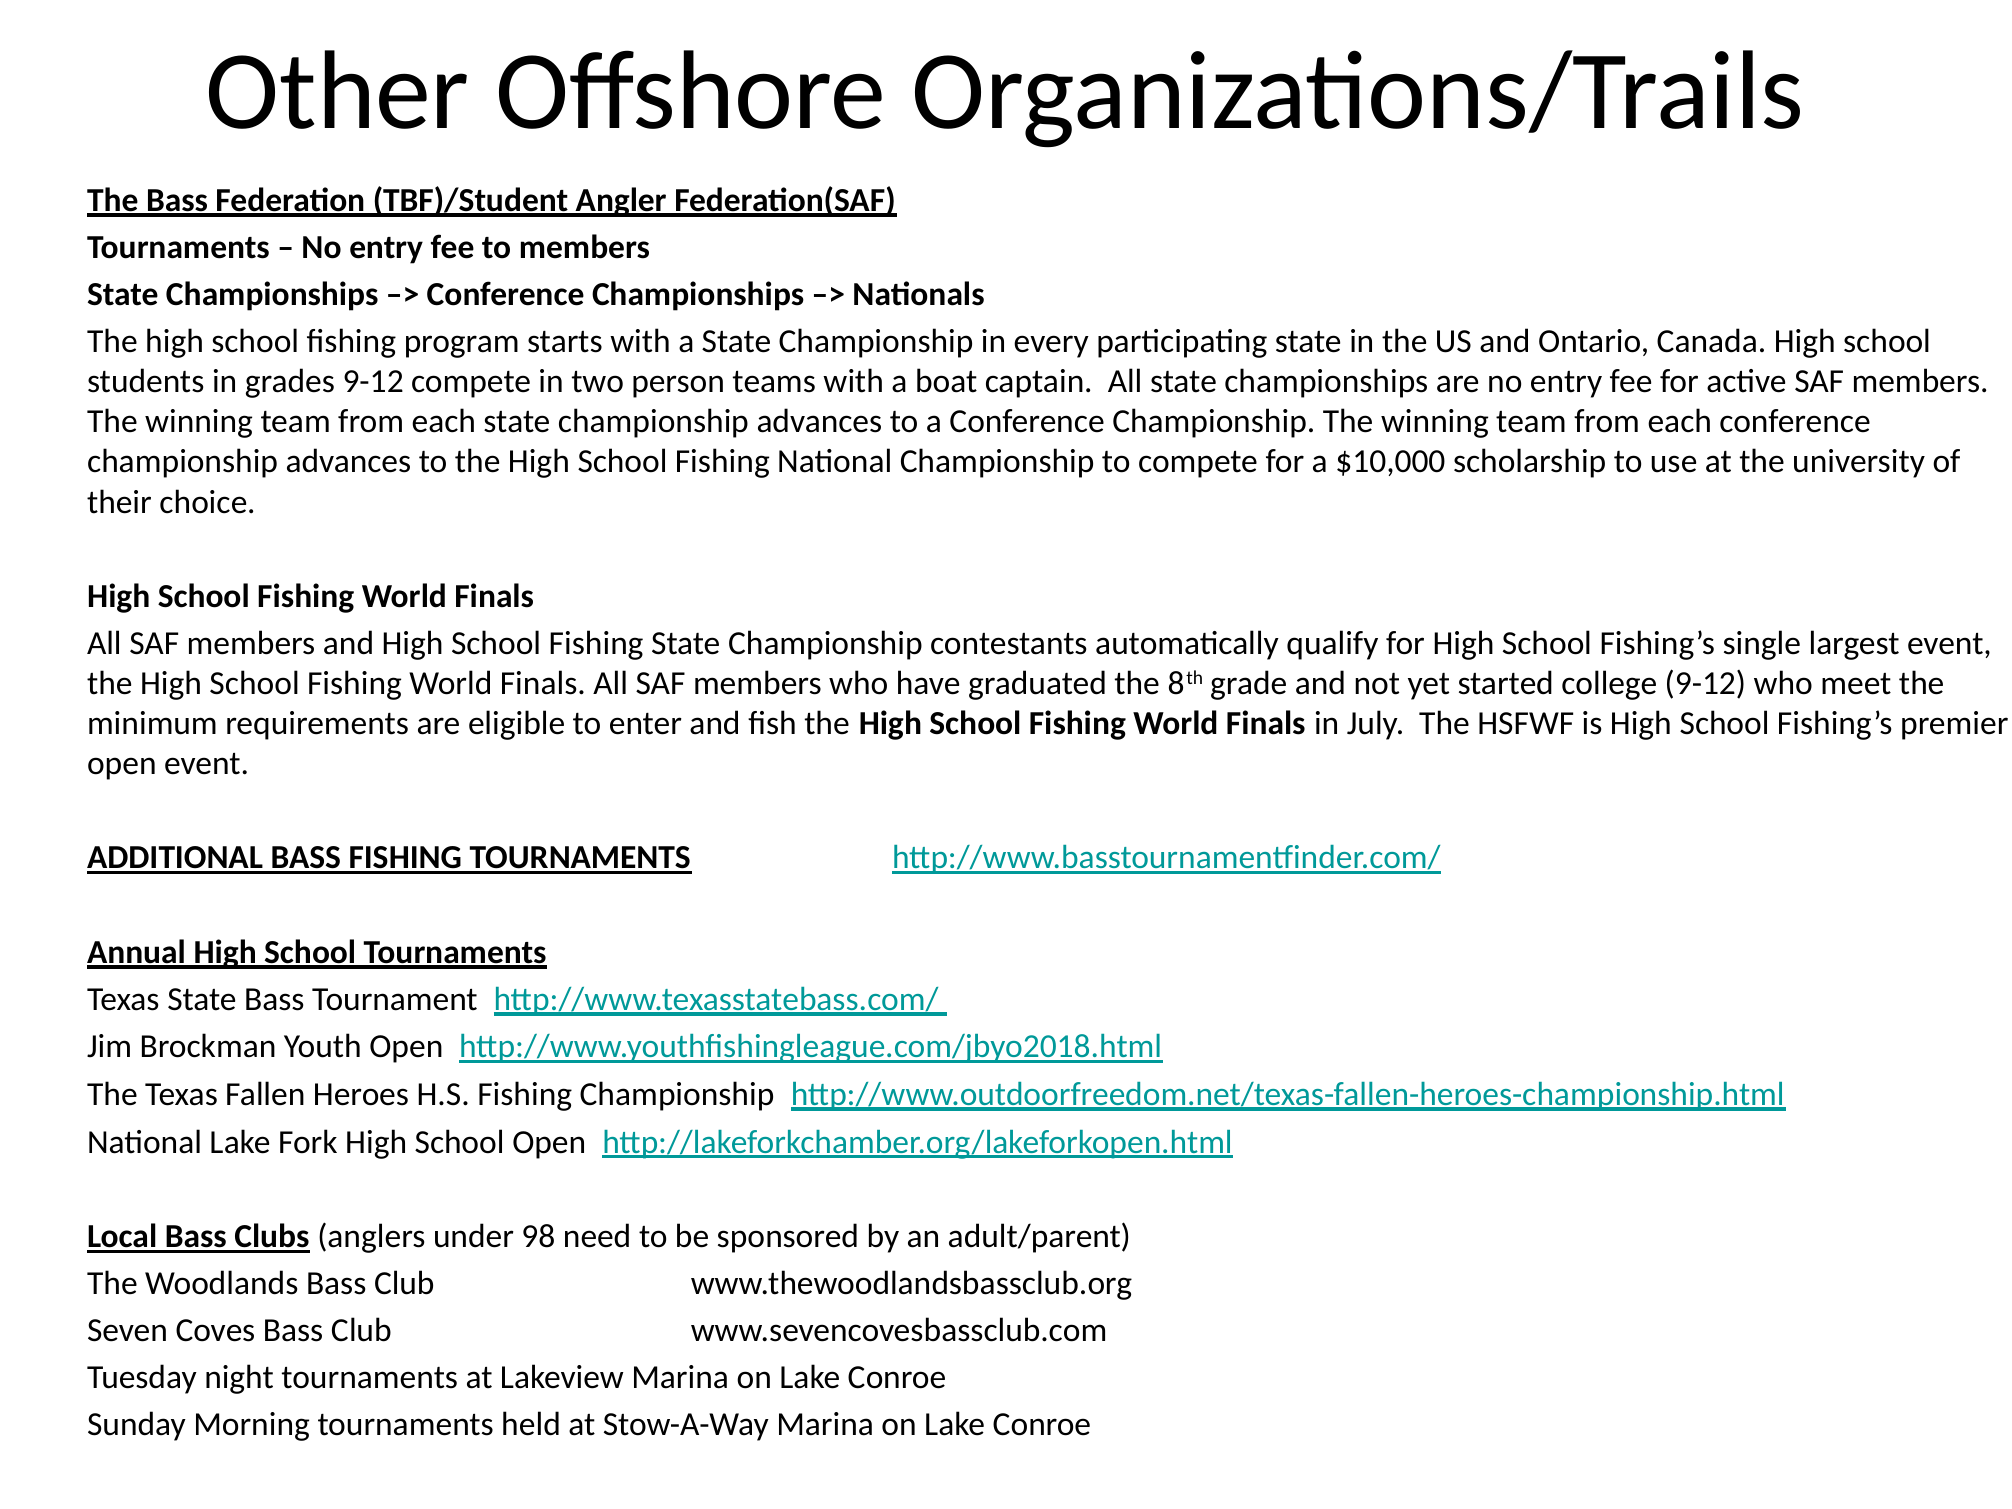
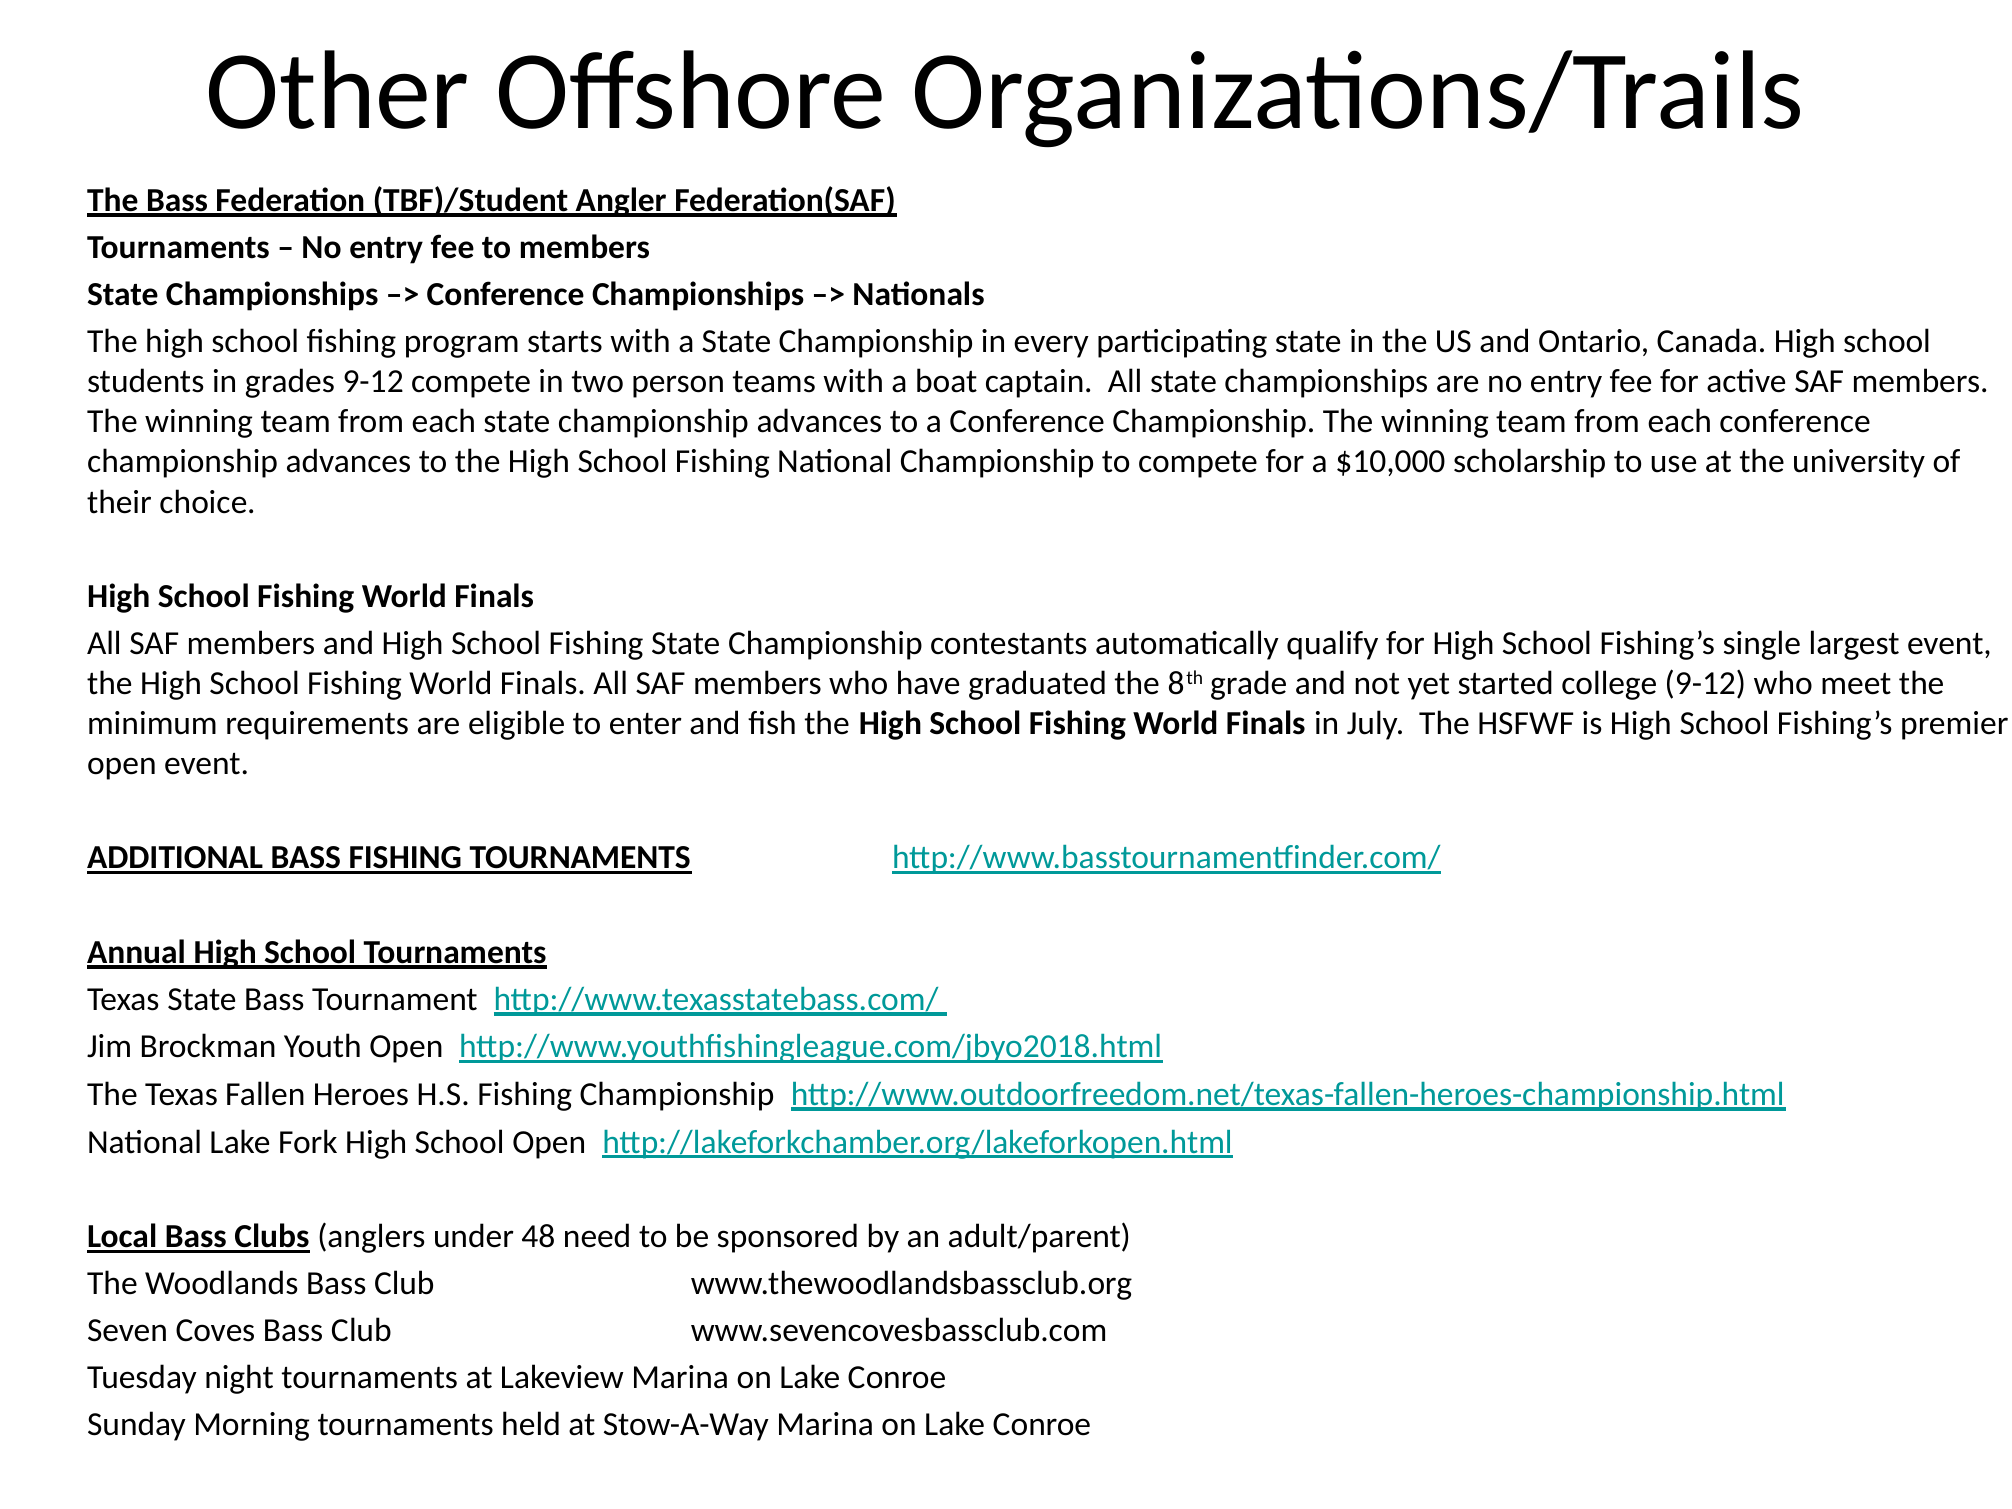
98: 98 -> 48
